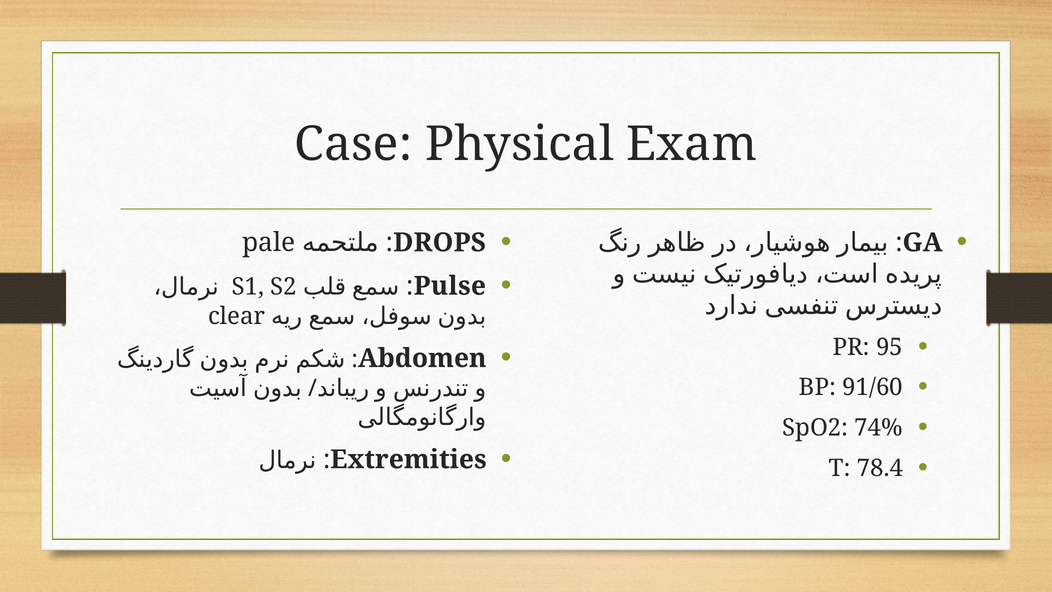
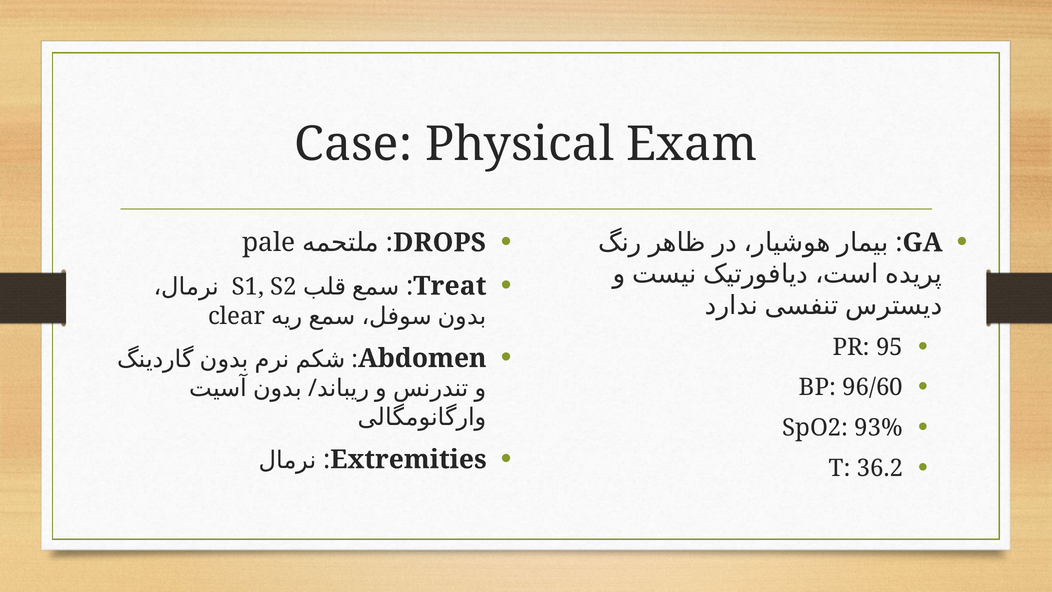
Pulse: Pulse -> Treat
91/60: 91/60 -> 96/60
74%: 74% -> 93%
78.4: 78.4 -> 36.2
